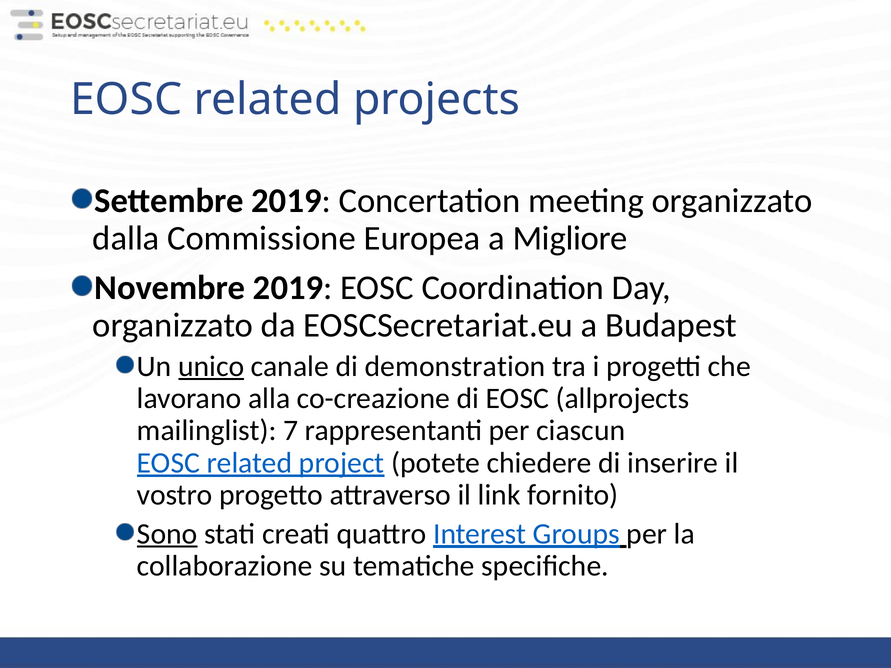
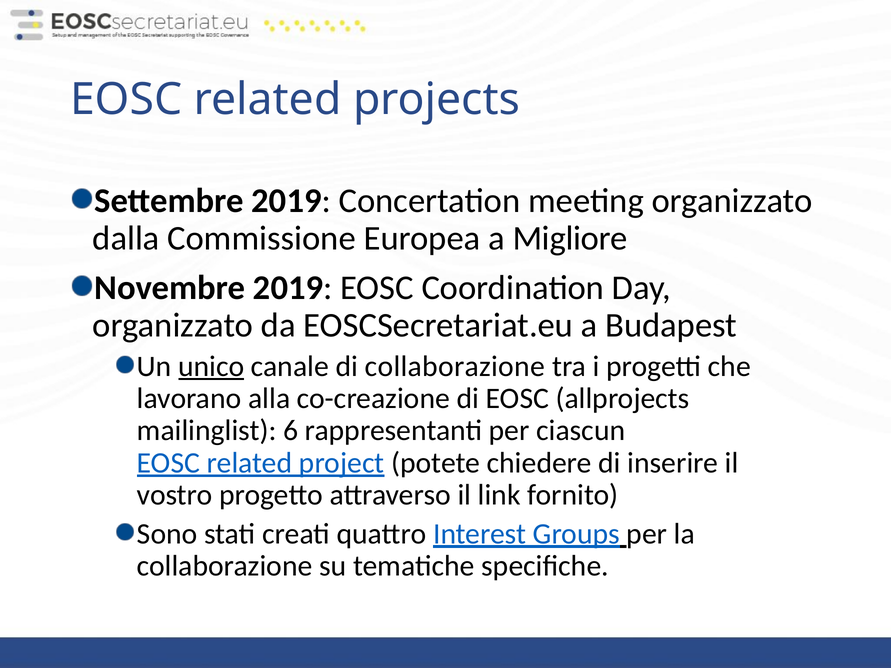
di demonstration: demonstration -> collaborazione
7: 7 -> 6
Sono underline: present -> none
